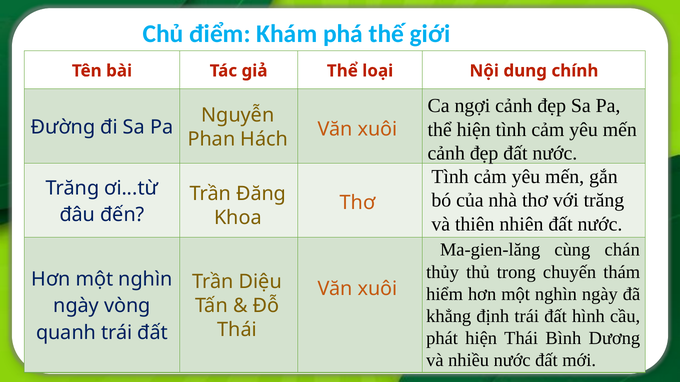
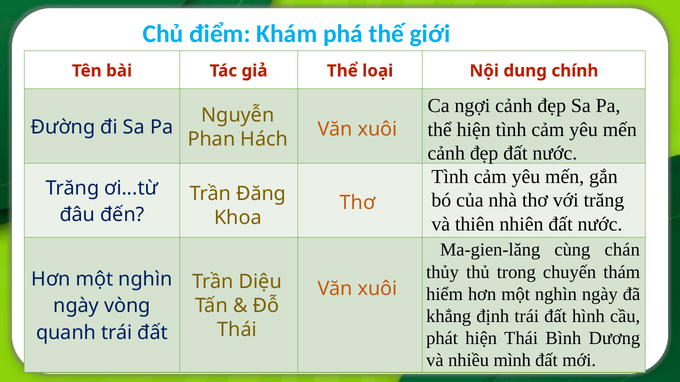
nhiều nước: nước -> mình
